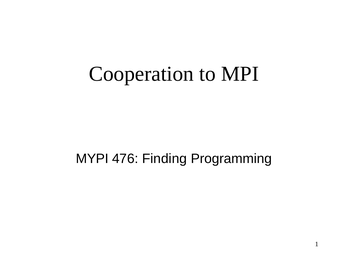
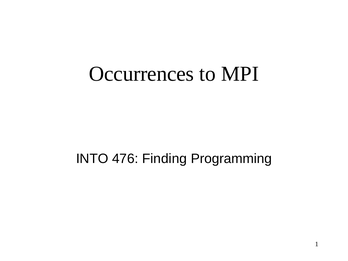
Cooperation: Cooperation -> Occurrences
MYPI: MYPI -> INTO
